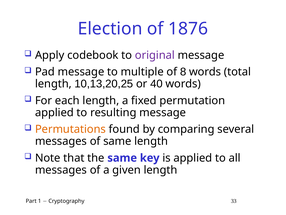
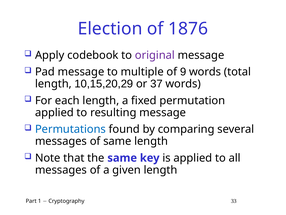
8: 8 -> 9
10,13,20,25: 10,13,20,25 -> 10,15,20,29
40: 40 -> 37
Permutations colour: orange -> blue
